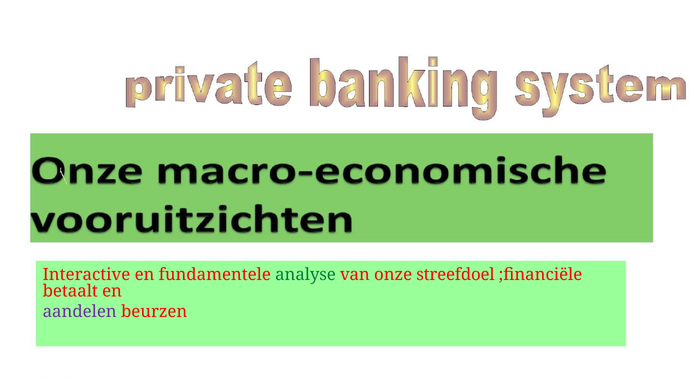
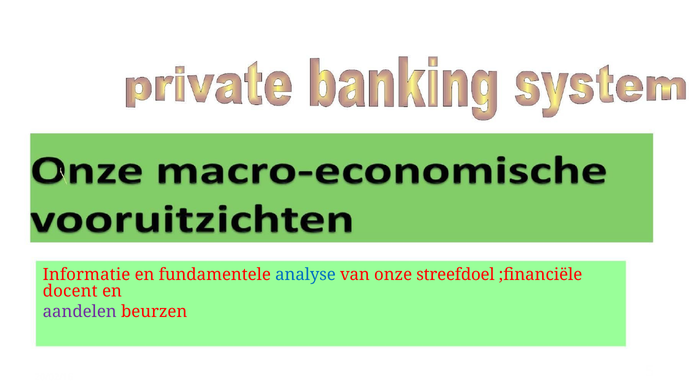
Interactive: Interactive -> Informatie
analyse colour: green -> blue
betaalt: betaalt -> docent
